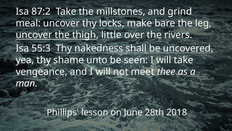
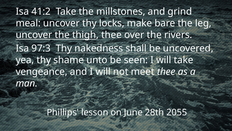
87:2: 87:2 -> 41:2
thigh little: little -> thee
55:3: 55:3 -> 97:3
2018: 2018 -> 2055
